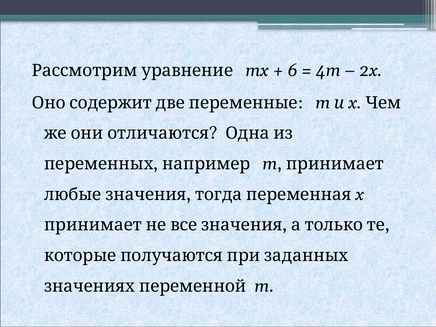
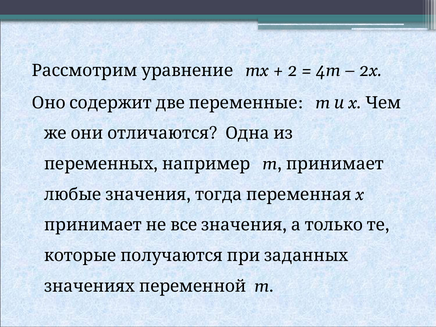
6: 6 -> 2
